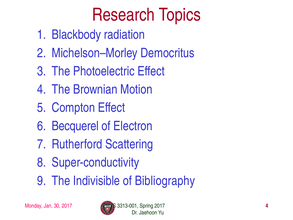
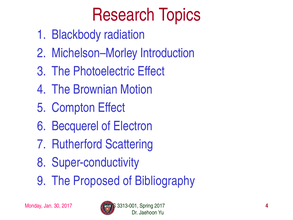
Democritus: Democritus -> Introduction
Indivisible: Indivisible -> Proposed
